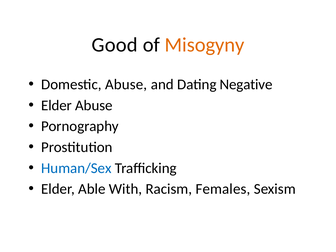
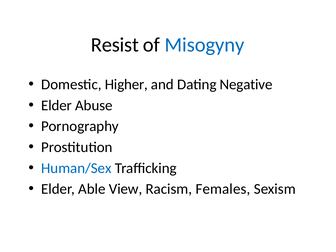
Good: Good -> Resist
Misogyny colour: orange -> blue
Domestic Abuse: Abuse -> Higher
With: With -> View
